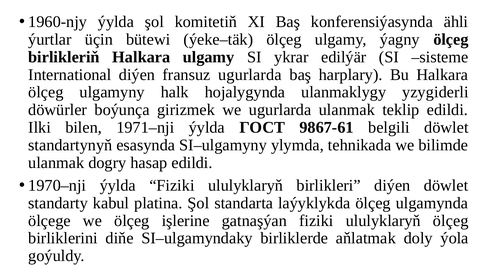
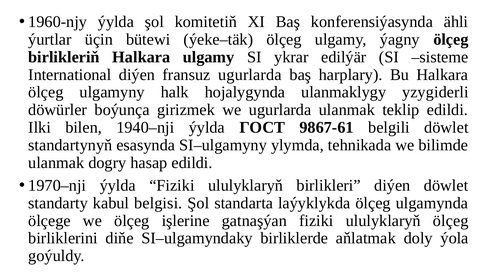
1971–nji: 1971–nji -> 1940–nji
platina: platina -> belgisi
